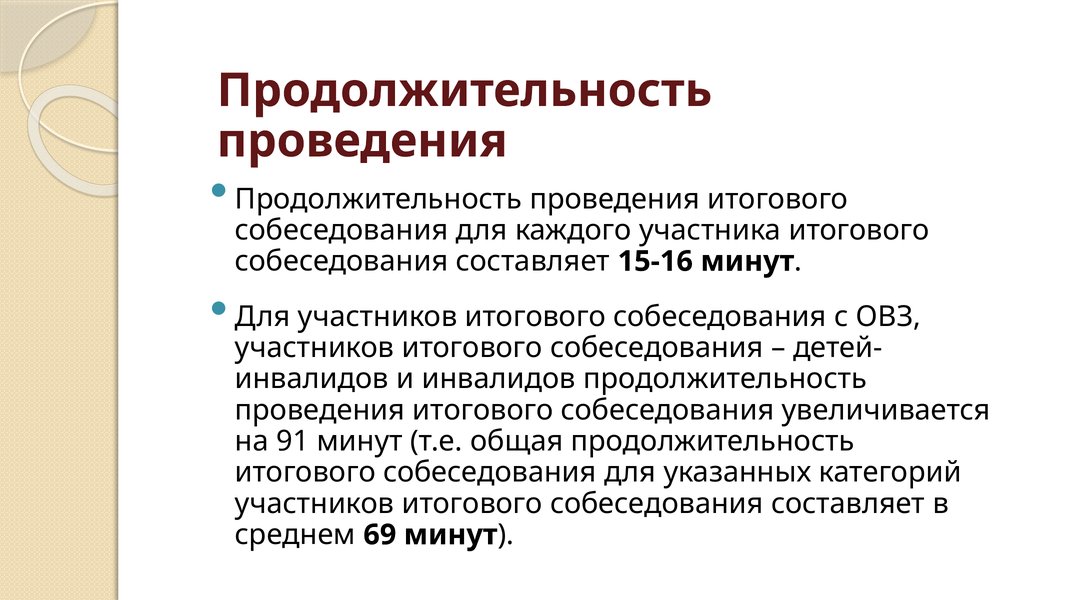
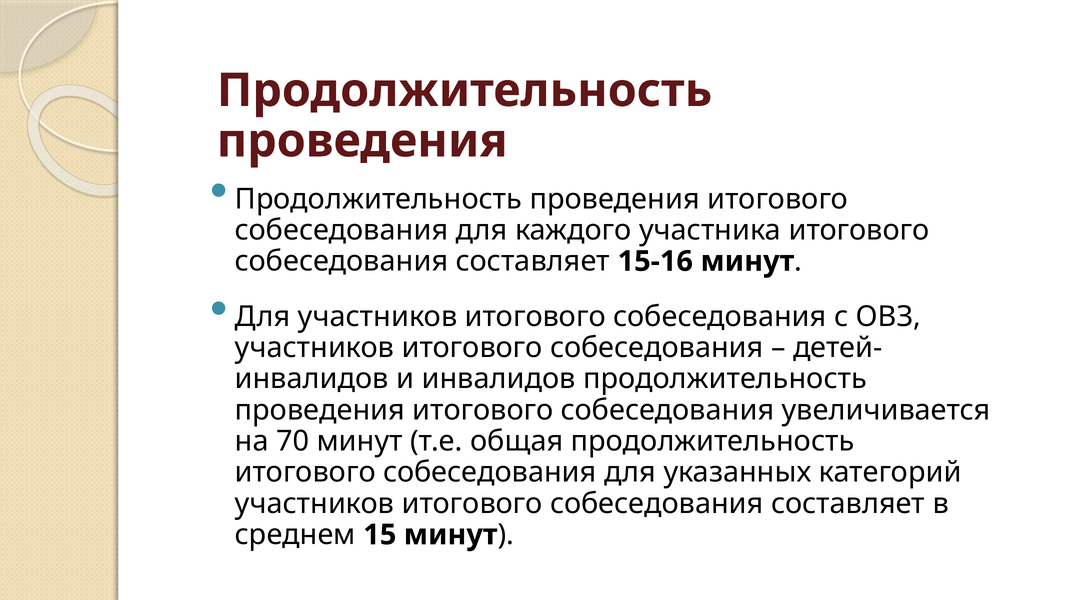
91: 91 -> 70
69: 69 -> 15
